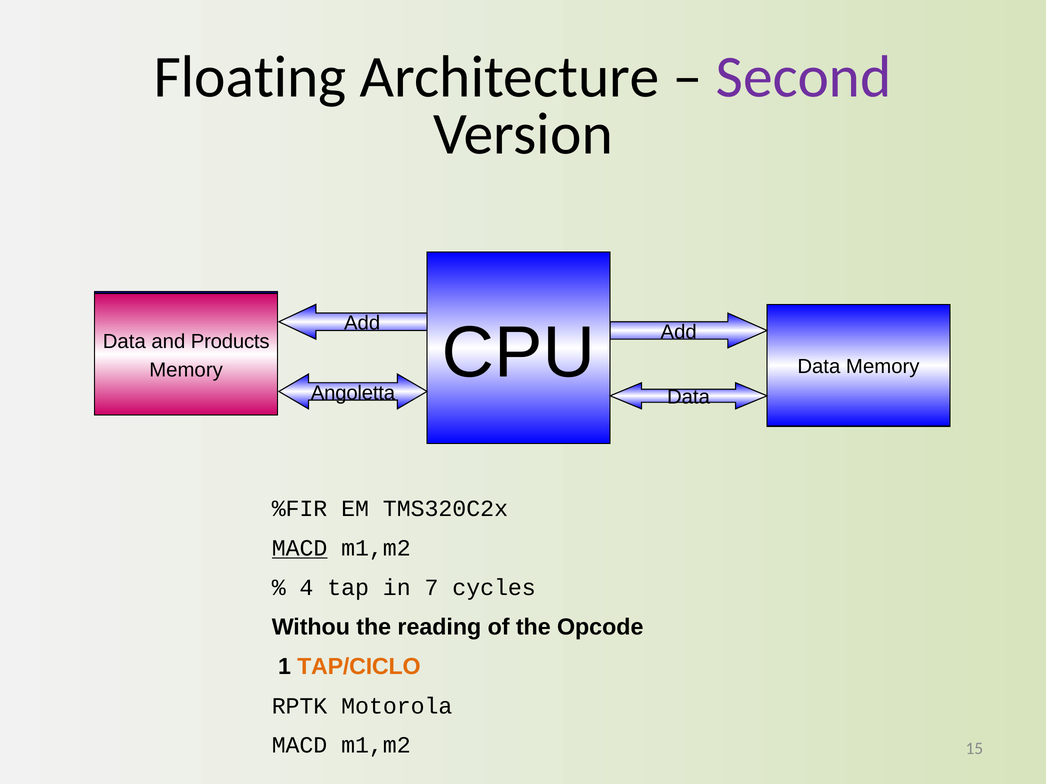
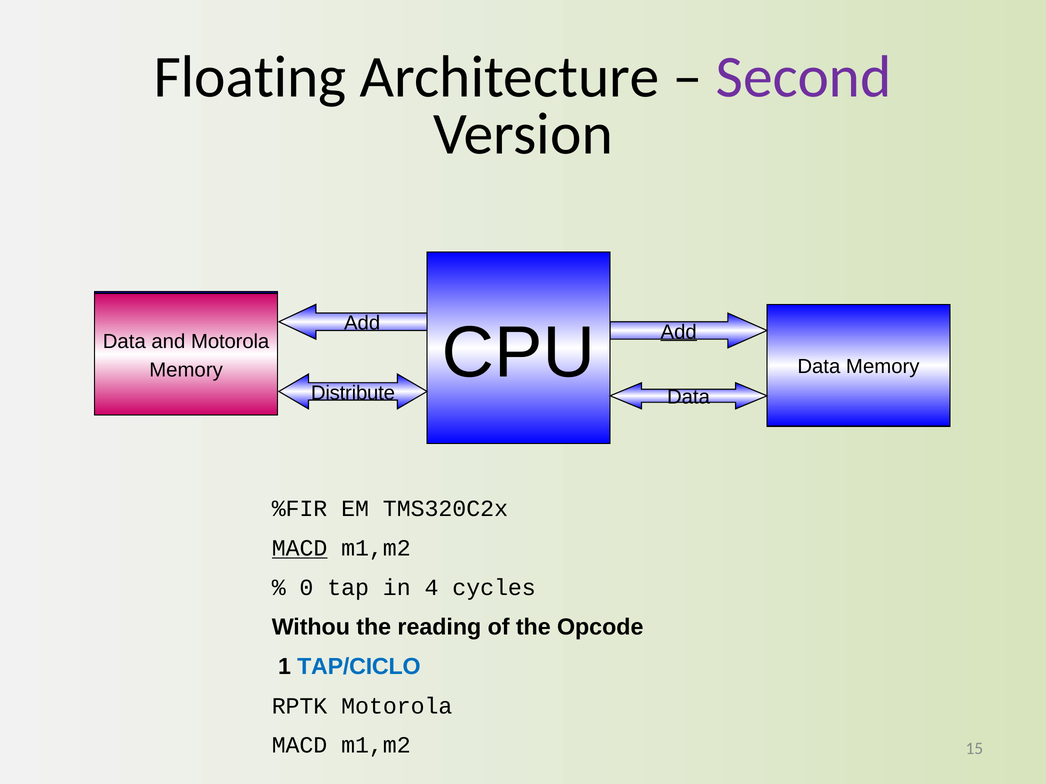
Add at (679, 332) underline: none -> present
and Products: Products -> Motorola
Angoletta: Angoletta -> Distribute
4: 4 -> 0
7: 7 -> 4
TAP/CICLO colour: orange -> blue
